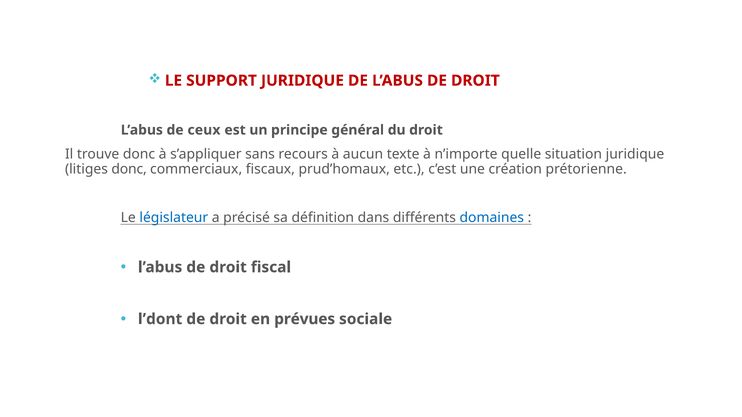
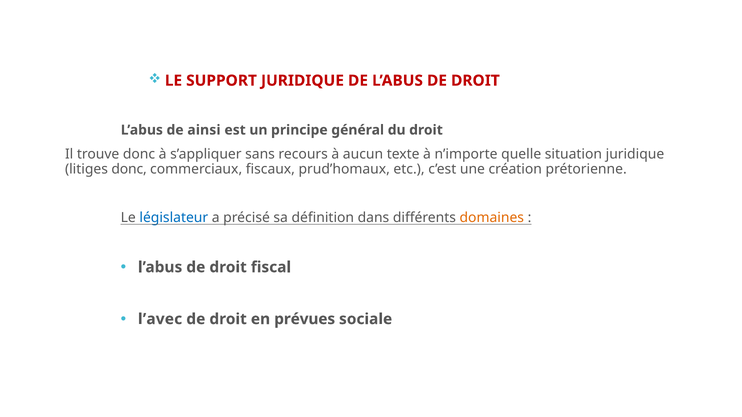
ceux: ceux -> ainsi
domaines colour: blue -> orange
l’dont: l’dont -> l’avec
